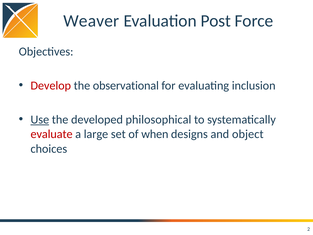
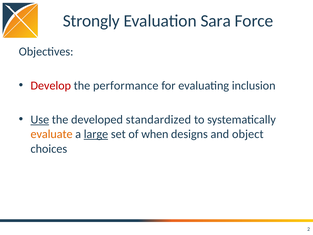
Weaver: Weaver -> Strongly
Post: Post -> Sara
observational: observational -> performance
philosophical: philosophical -> standardized
evaluate colour: red -> orange
large underline: none -> present
